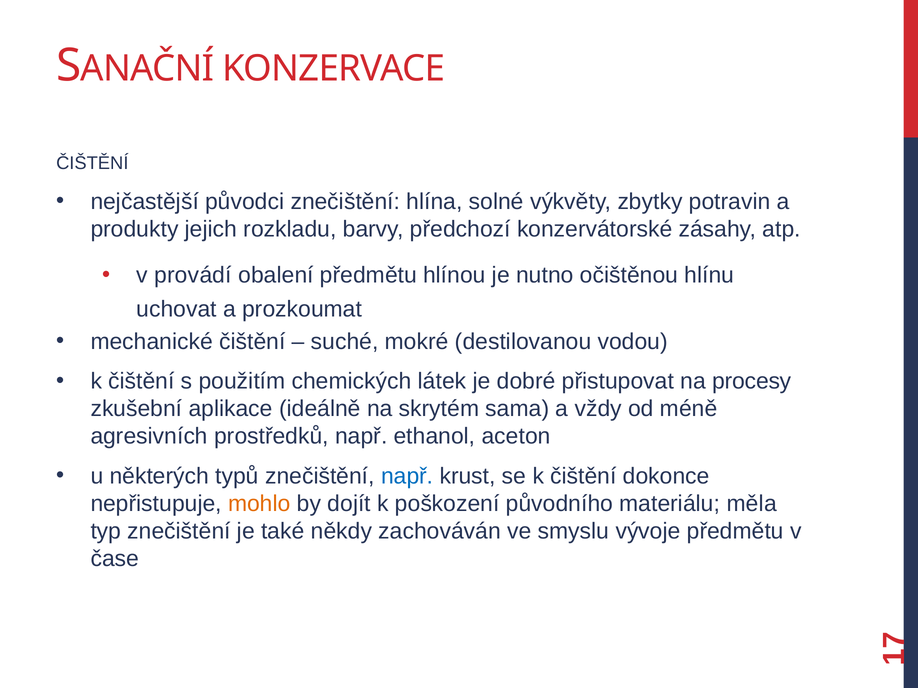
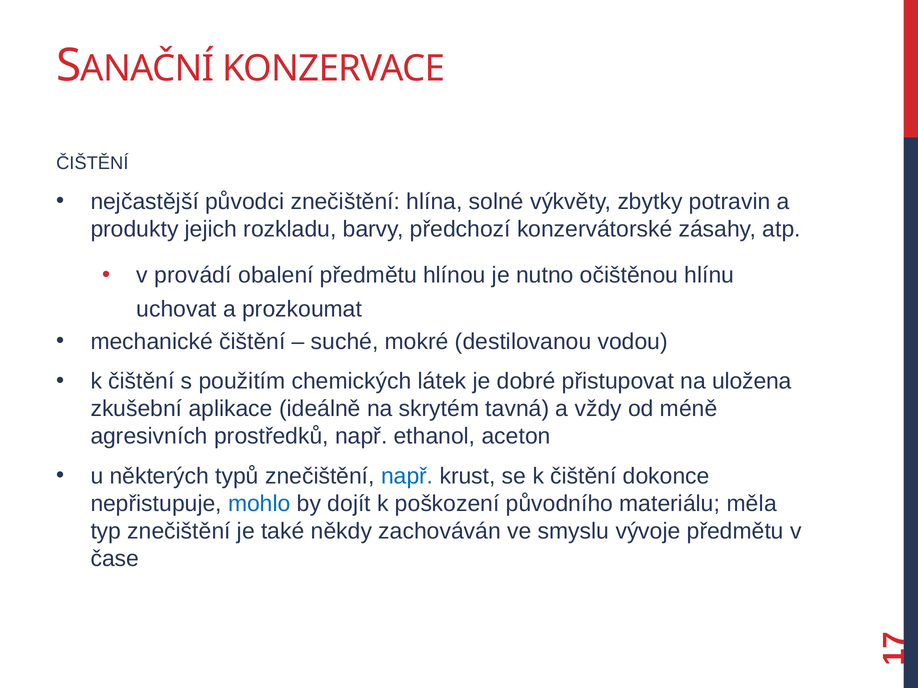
procesy: procesy -> uložena
sama: sama -> tavná
mohlo colour: orange -> blue
